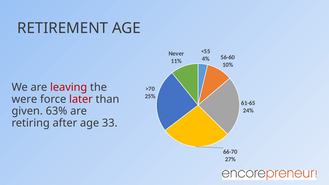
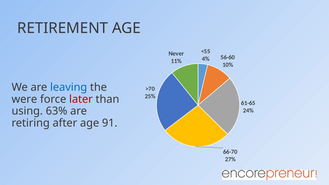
leaving colour: red -> blue
given: given -> using
33: 33 -> 91
